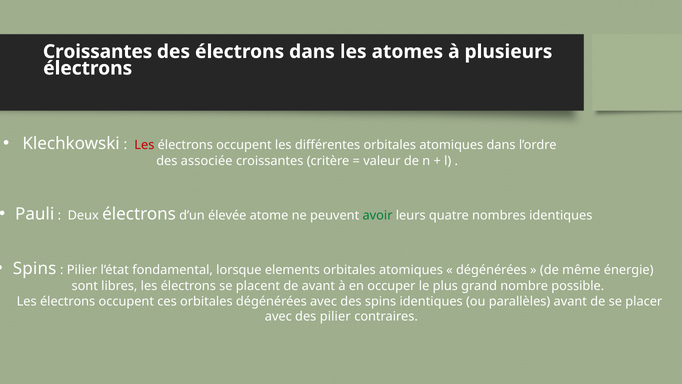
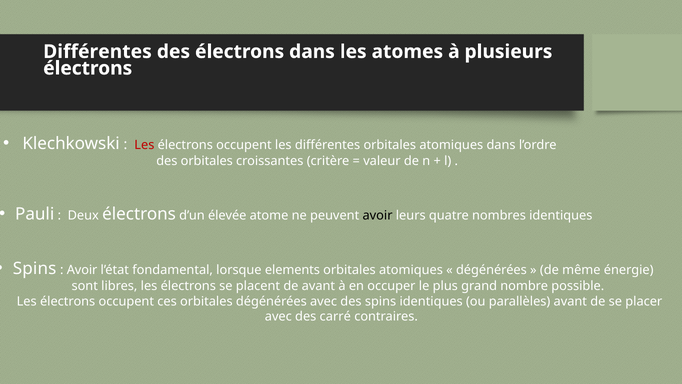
Croissantes at (98, 52): Croissantes -> Différentes
des associée: associée -> orbitales
avoir at (378, 215) colour: green -> black
Pilier at (82, 270): Pilier -> Avoir
des pilier: pilier -> carré
